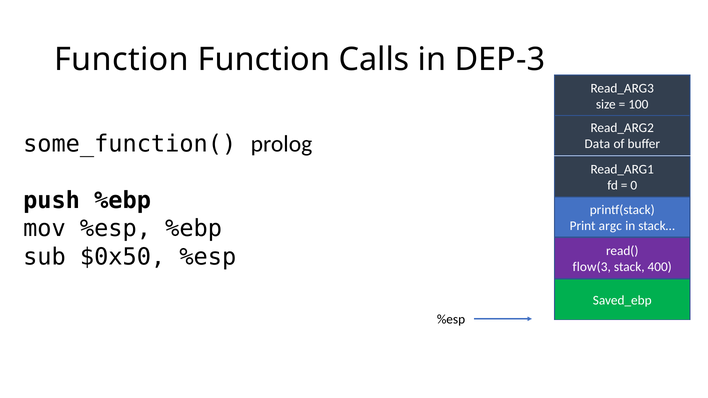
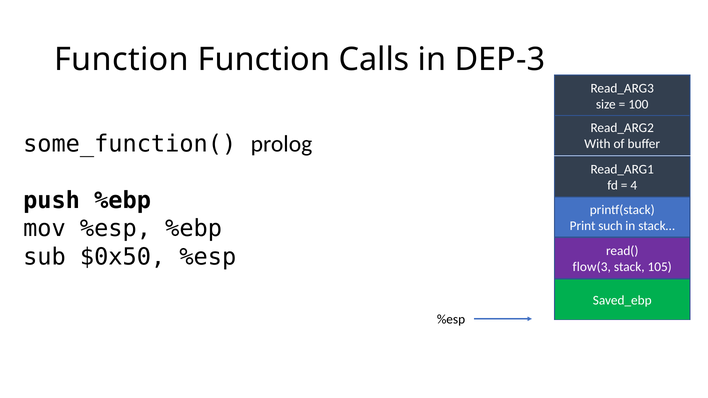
Data: Data -> With
0: 0 -> 4
argc: argc -> such
400: 400 -> 105
